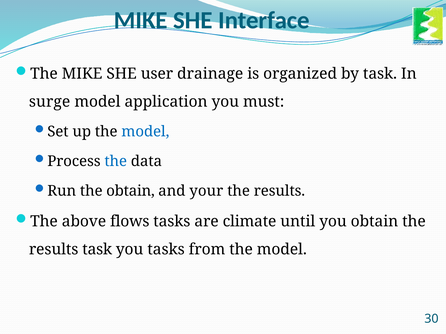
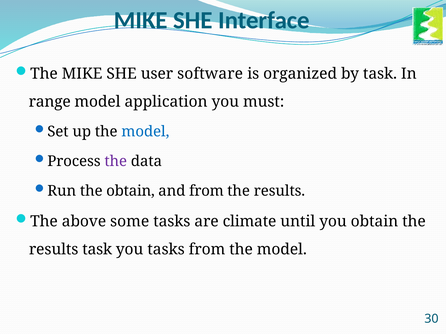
drainage: drainage -> software
surge: surge -> range
the at (116, 162) colour: blue -> purple
and your: your -> from
flows: flows -> some
